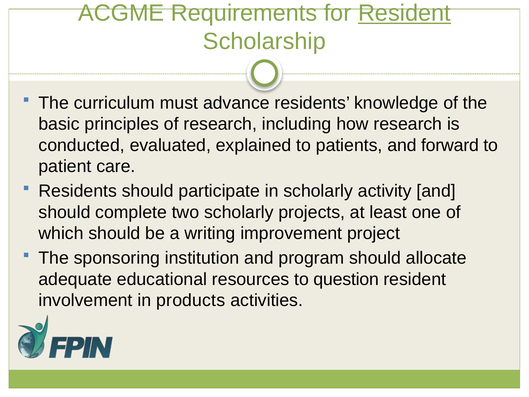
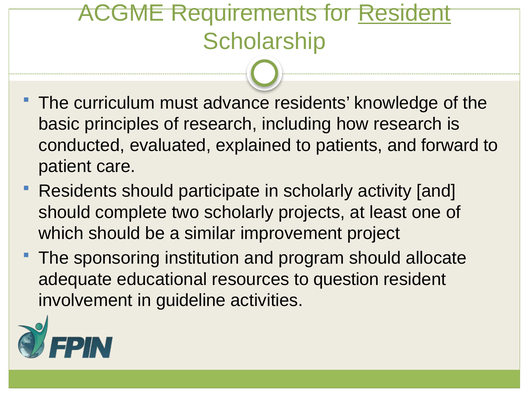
writing: writing -> similar
products: products -> guideline
